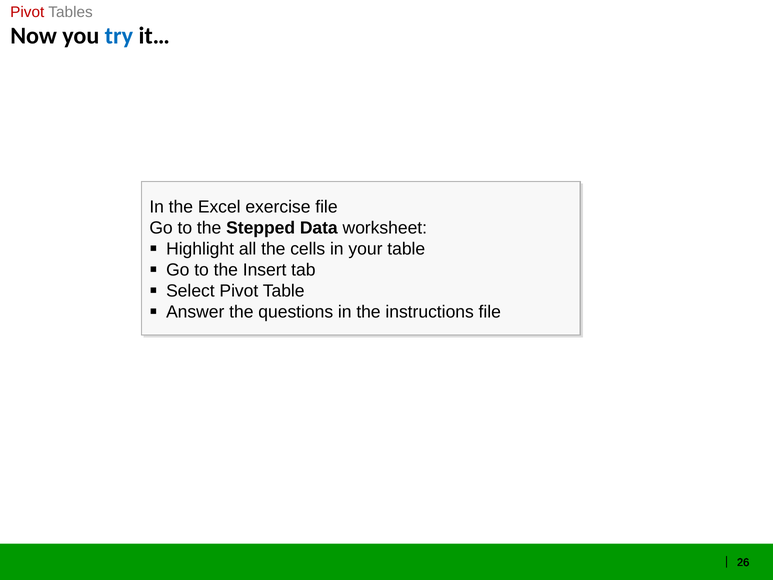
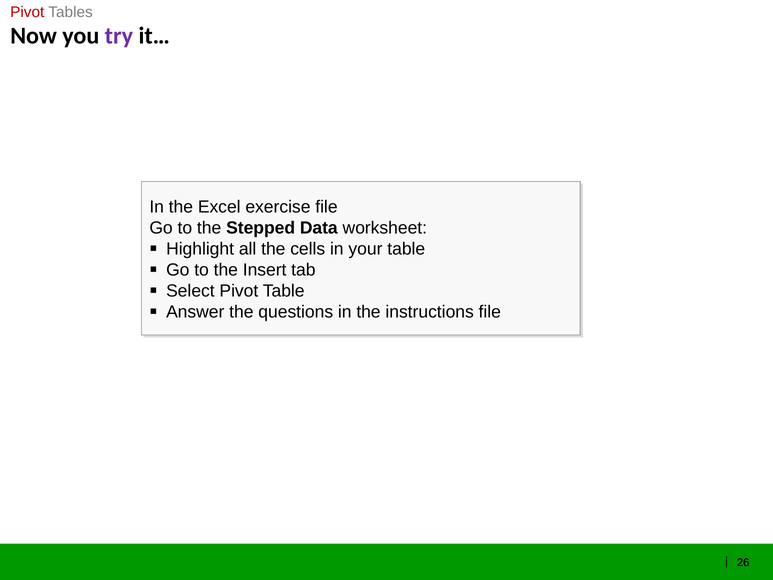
try colour: blue -> purple
